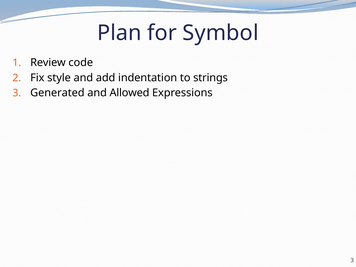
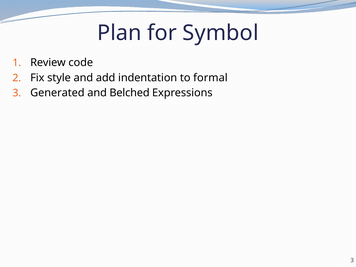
strings: strings -> formal
Allowed: Allowed -> Belched
